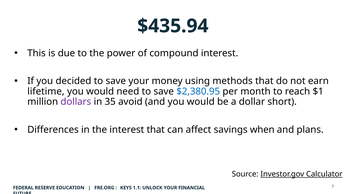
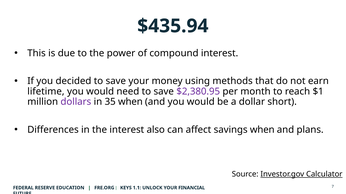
$2,380.95 colour: blue -> purple
35 avoid: avoid -> when
interest that: that -> also
